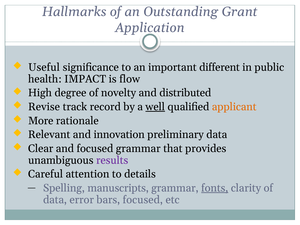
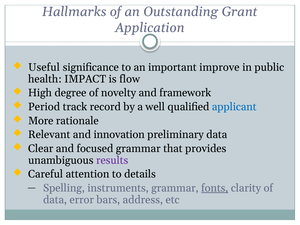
different: different -> improve
distributed: distributed -> framework
Revise: Revise -> Period
well underline: present -> none
applicant colour: orange -> blue
manuscripts: manuscripts -> instruments
bars focused: focused -> address
